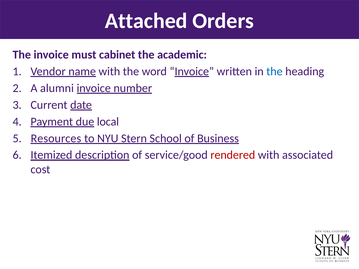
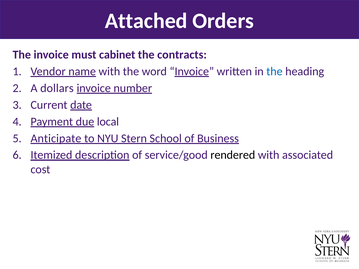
academic: academic -> contracts
alumni: alumni -> dollars
Resources: Resources -> Anticipate
rendered colour: red -> black
